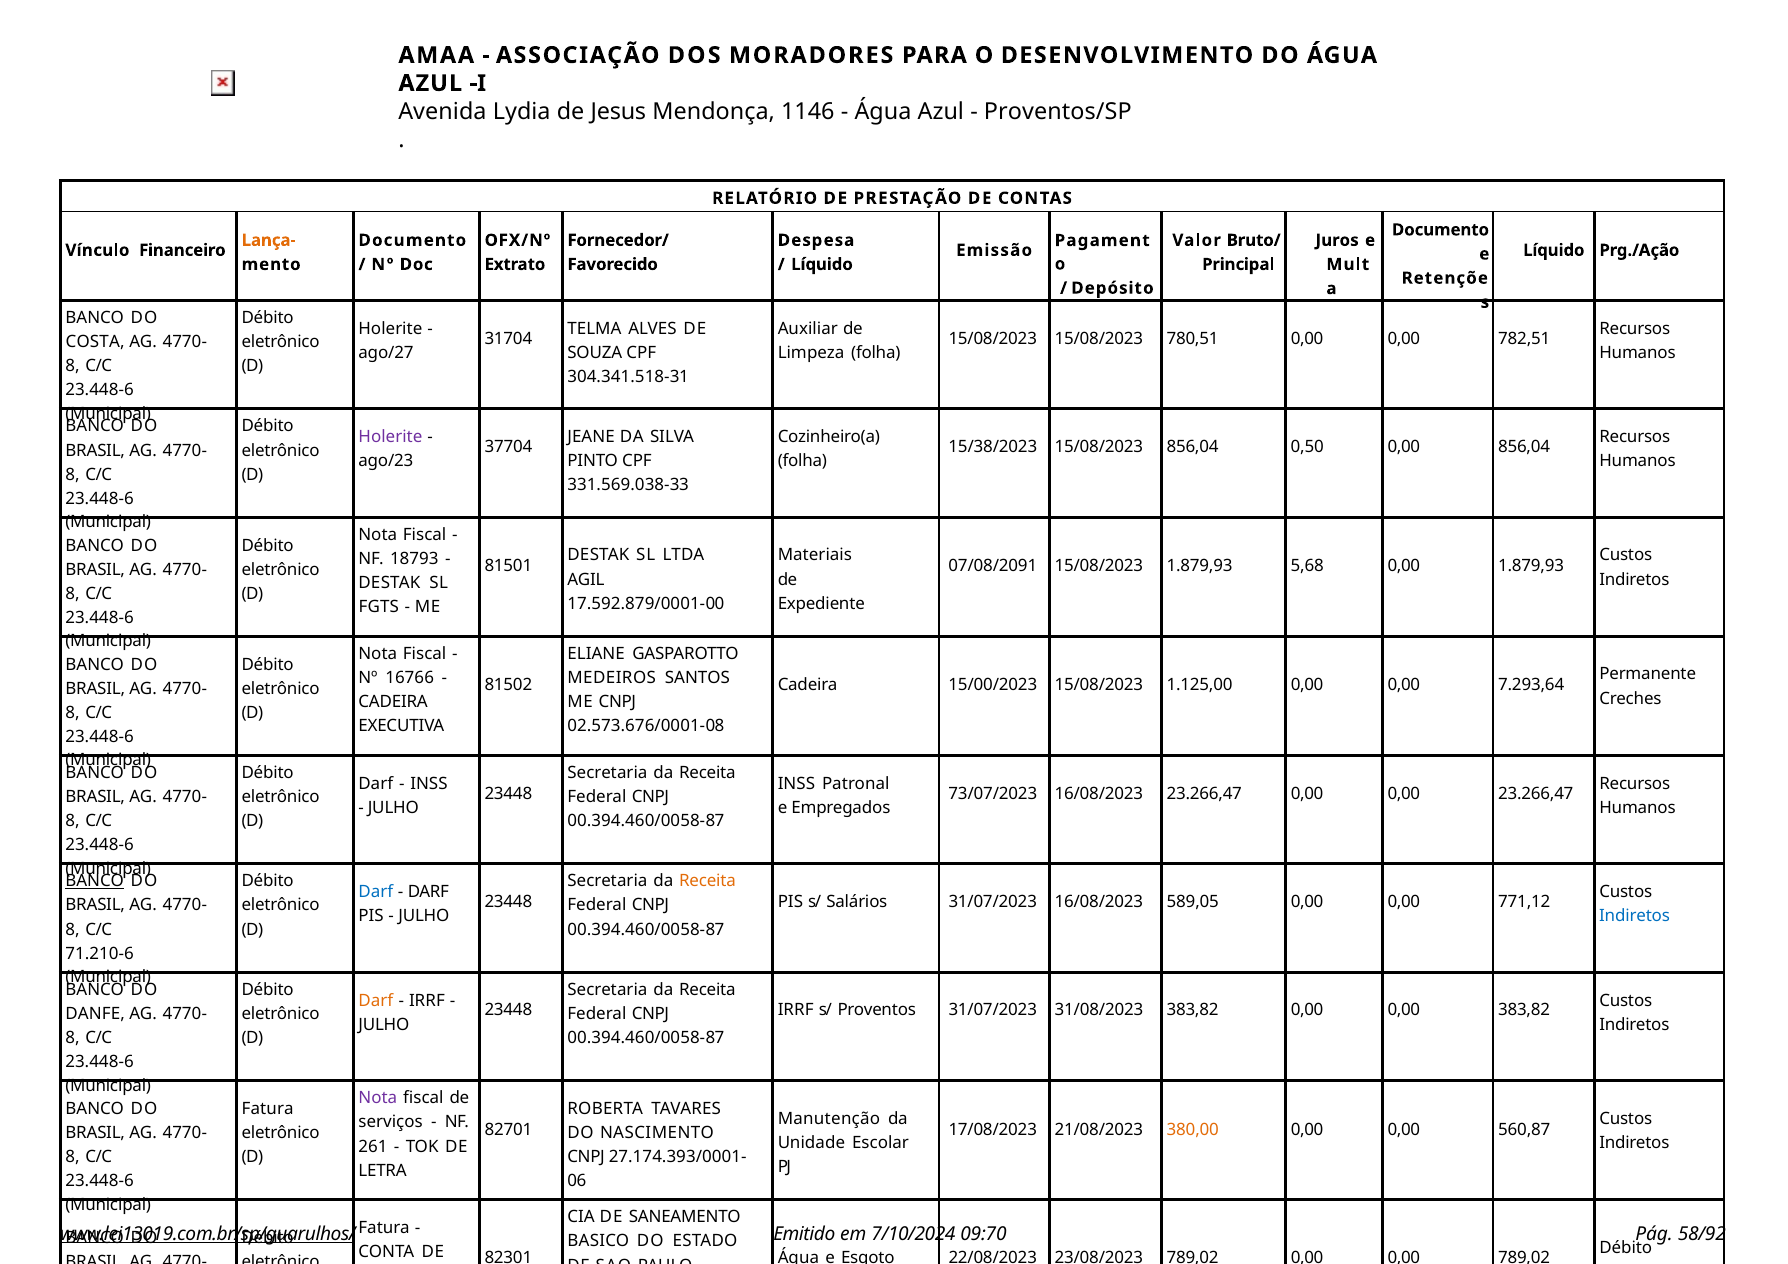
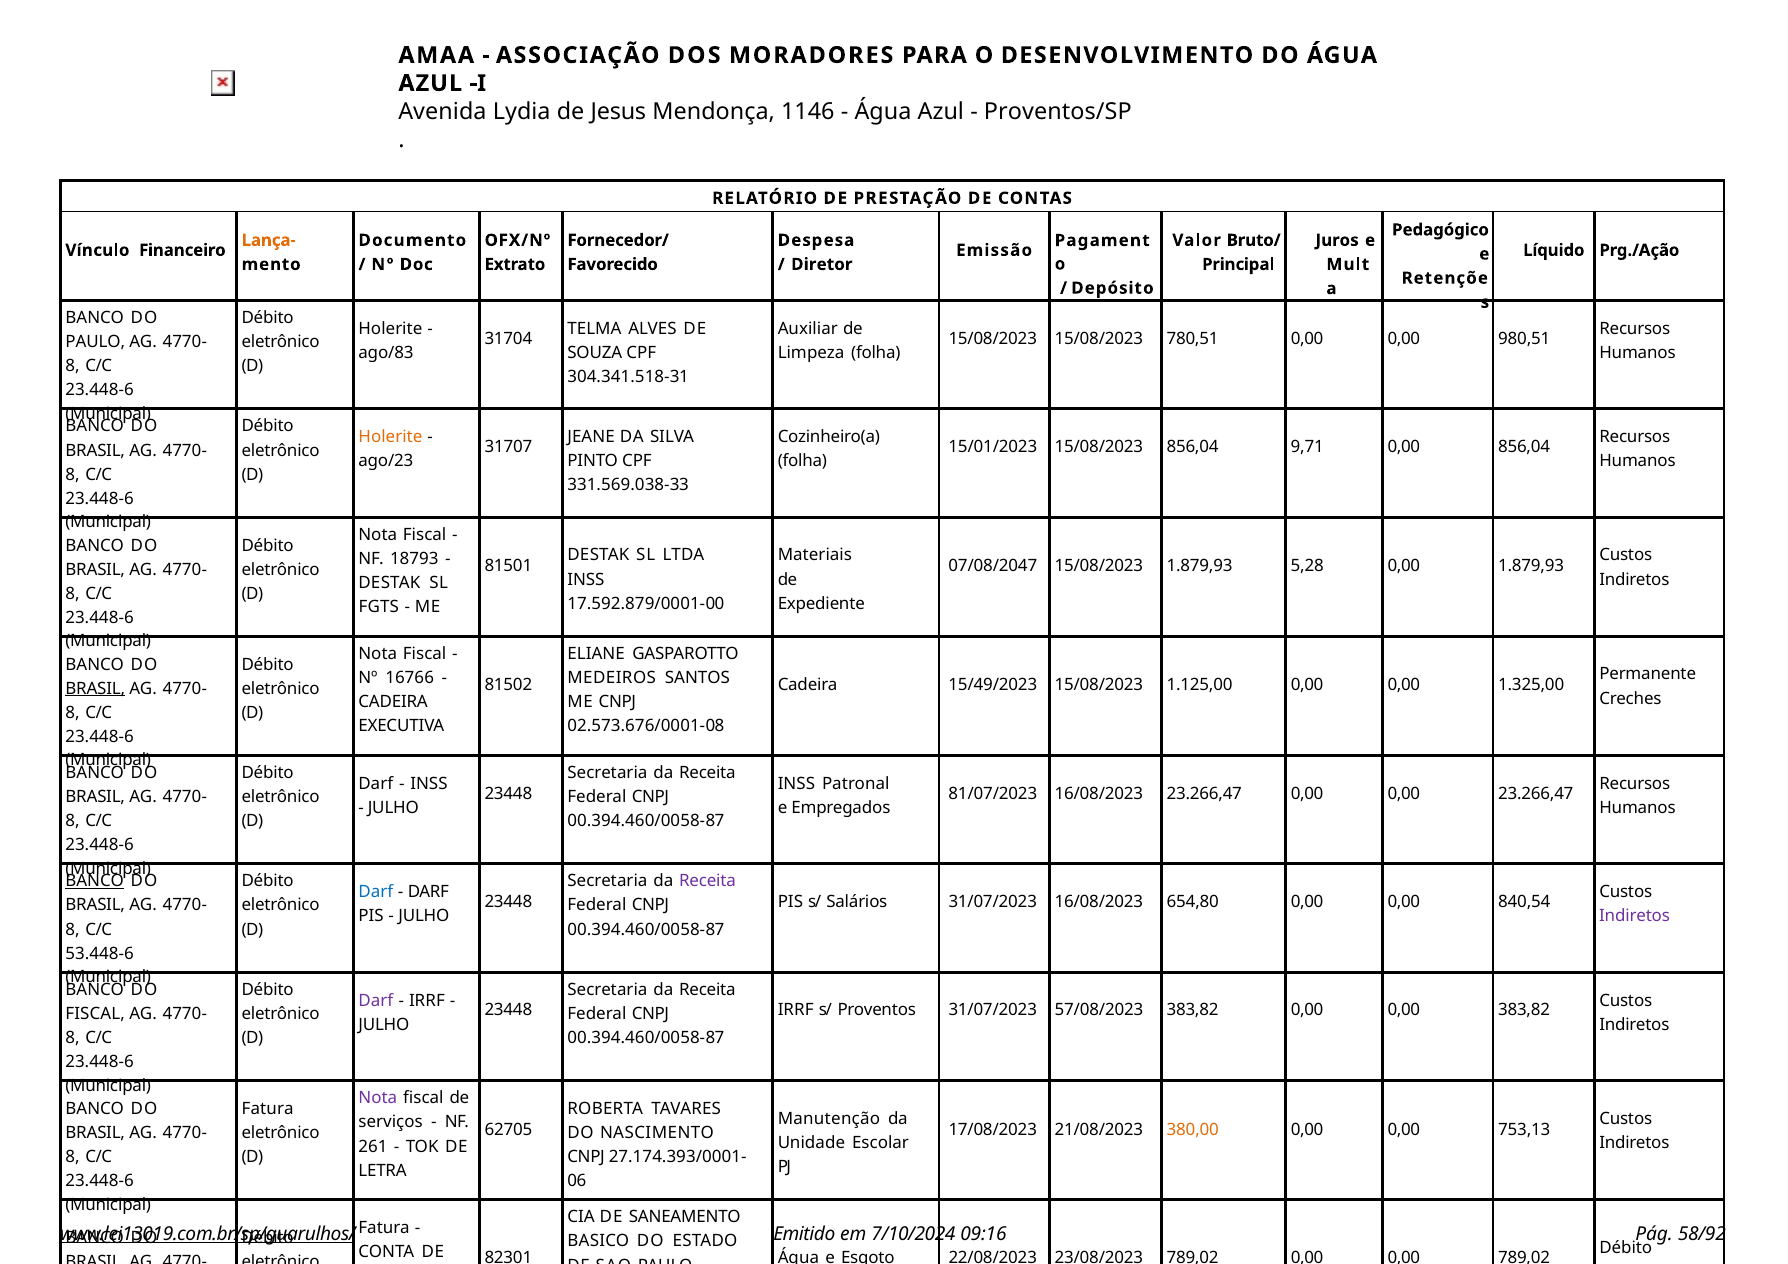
Documento at (1441, 230): Documento -> Pedagógico
Líquido at (822, 264): Líquido -> Diretor
782,51: 782,51 -> 980,51
COSTA at (95, 342): COSTA -> PAULO
ago/27: ago/27 -> ago/83
Holerite at (390, 437) colour: purple -> orange
37704: 37704 -> 31707
15/38/2023: 15/38/2023 -> 15/01/2023
0,50: 0,50 -> 9,71
07/08/2091: 07/08/2091 -> 07/08/2047
5,68: 5,68 -> 5,28
AGIL at (586, 580): AGIL -> INSS
15/00/2023: 15/00/2023 -> 15/49/2023
7.293,64: 7.293,64 -> 1.325,00
BRASIL at (95, 689) underline: none -> present
73/07/2023: 73/07/2023 -> 81/07/2023
Receita at (707, 882) colour: orange -> purple
589,05: 589,05 -> 654,80
771,12: 771,12 -> 840,54
Indiretos at (1635, 916) colour: blue -> purple
71.210-6: 71.210-6 -> 53.448-6
Darf at (376, 1001) colour: orange -> purple
31/07/2023 31/08/2023: 31/08/2023 -> 57/08/2023
DANFE at (95, 1014): DANFE -> FISCAL
82701: 82701 -> 62705
560,87: 560,87 -> 753,13
09:70: 09:70 -> 09:16
